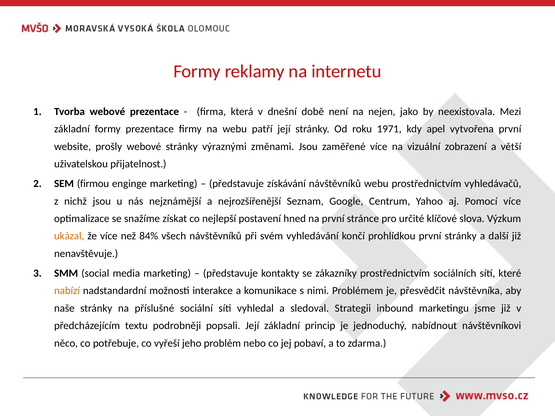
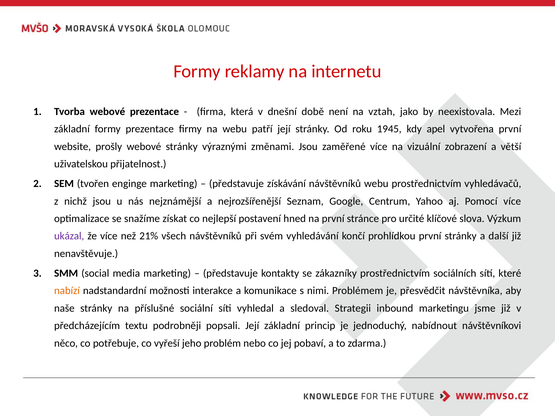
nejen: nejen -> vztah
1971: 1971 -> 1945
firmou: firmou -> tvořen
ukázal colour: orange -> purple
84%: 84% -> 21%
